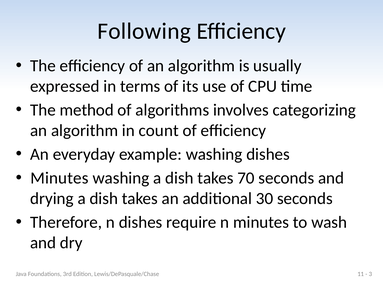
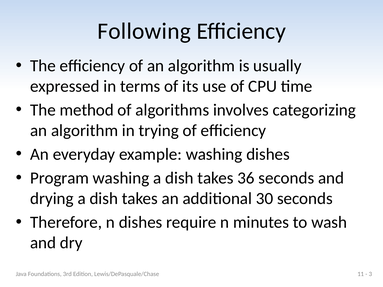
count: count -> trying
Minutes at (59, 178): Minutes -> Program
70: 70 -> 36
